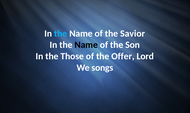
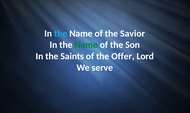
Name at (86, 45) colour: black -> green
Those: Those -> Saints
songs: songs -> serve
